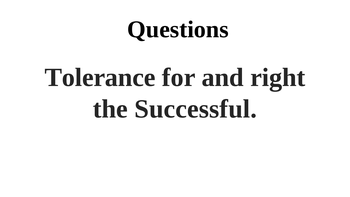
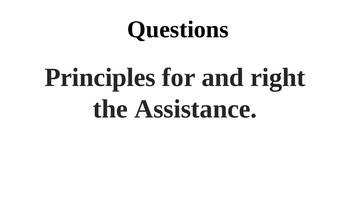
Tolerance: Tolerance -> Principles
Successful: Successful -> Assistance
